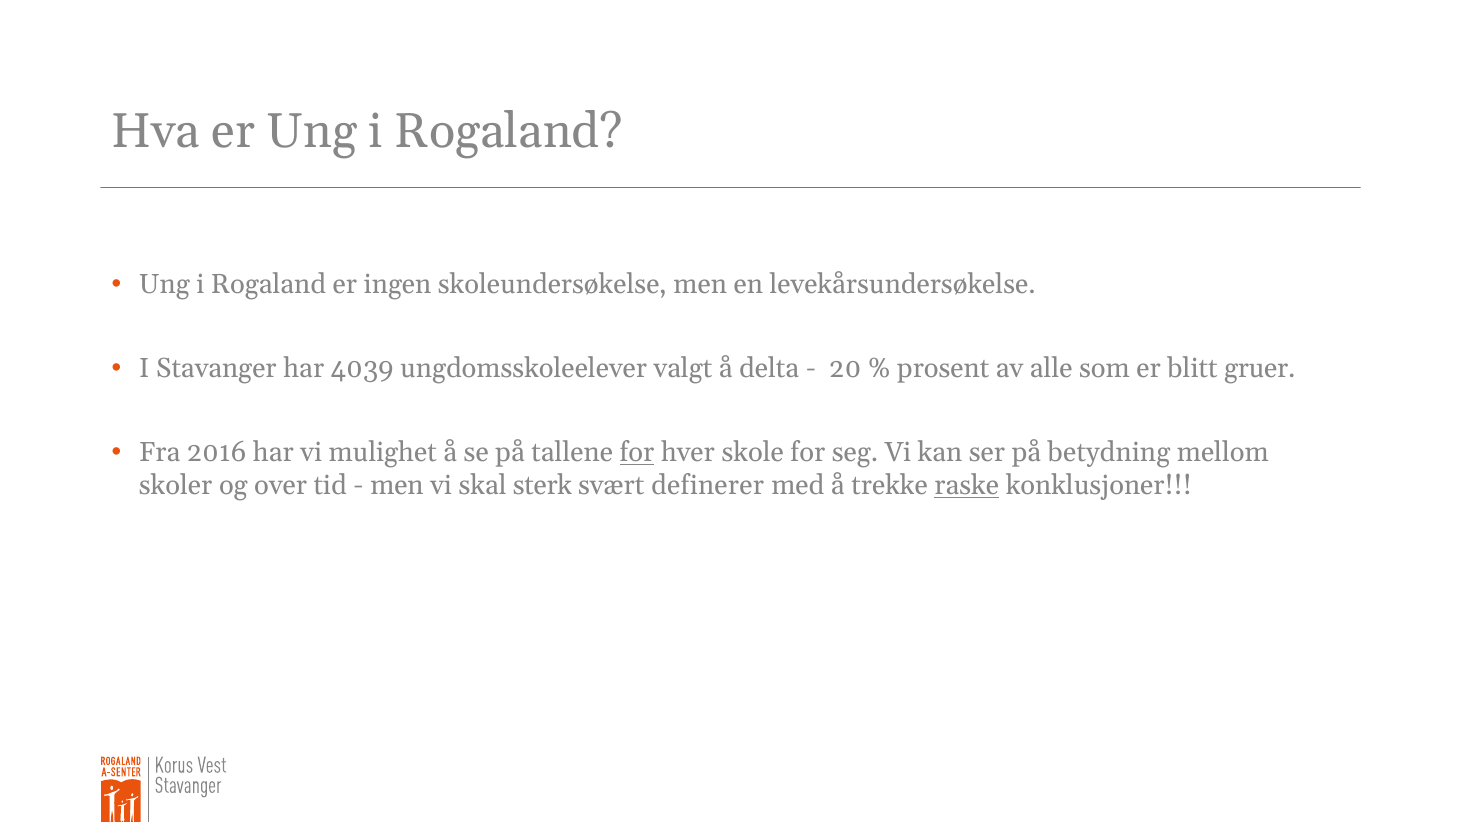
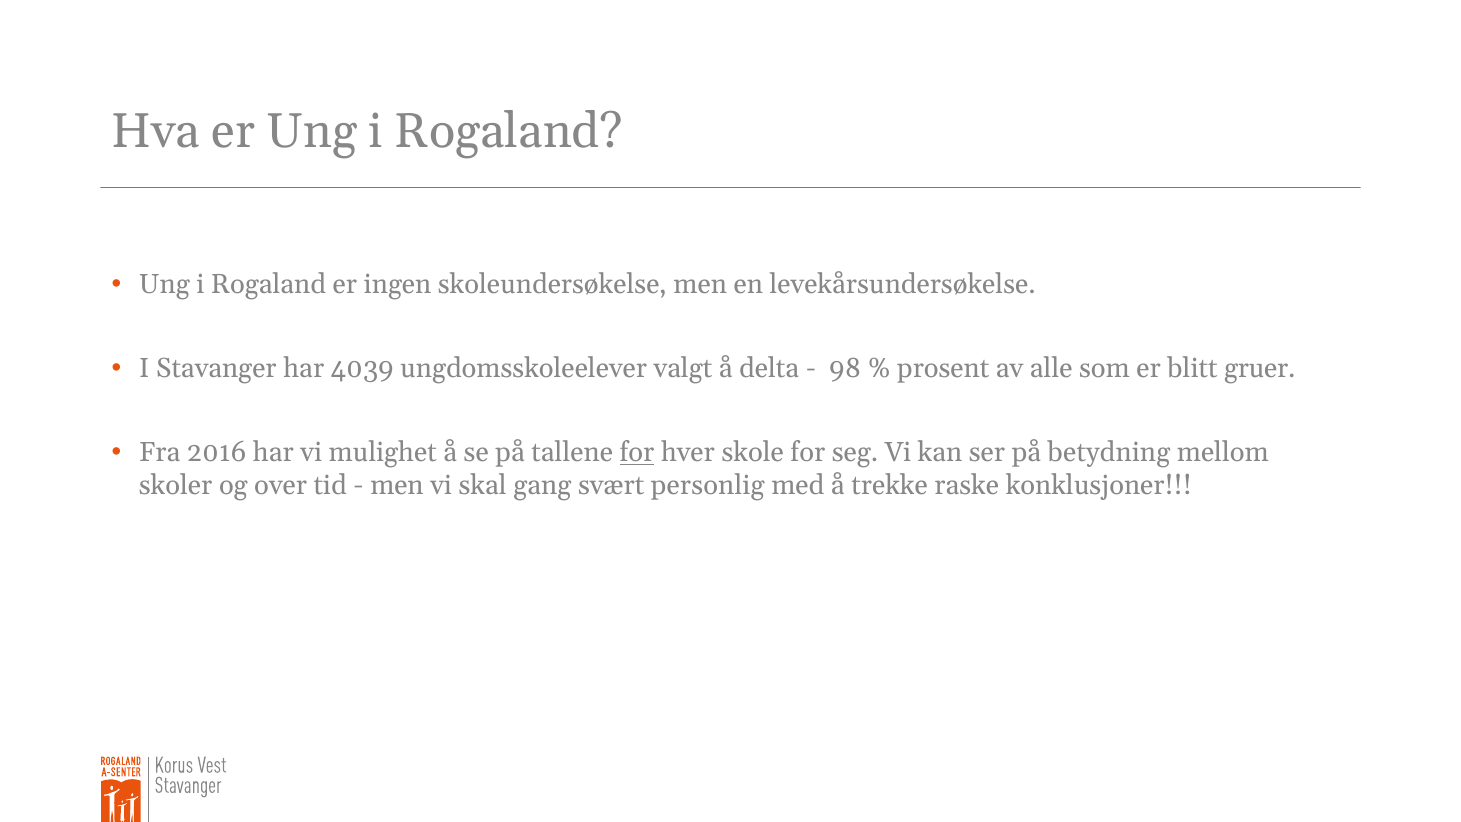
20: 20 -> 98
sterk: sterk -> gang
definerer: definerer -> personlig
raske underline: present -> none
